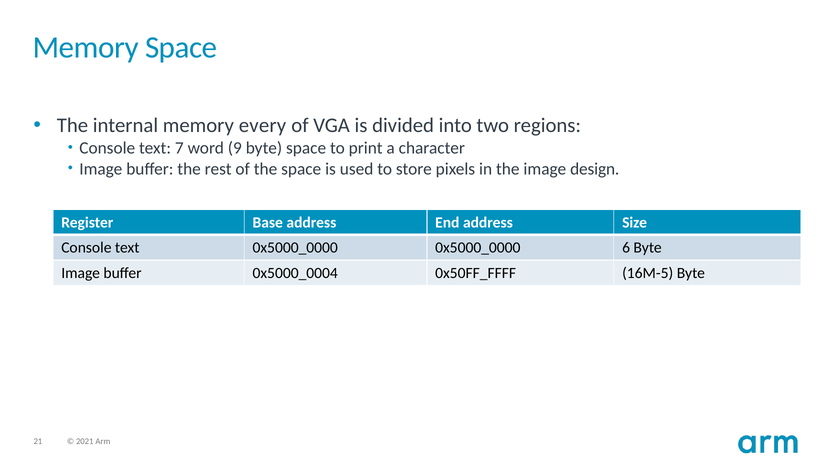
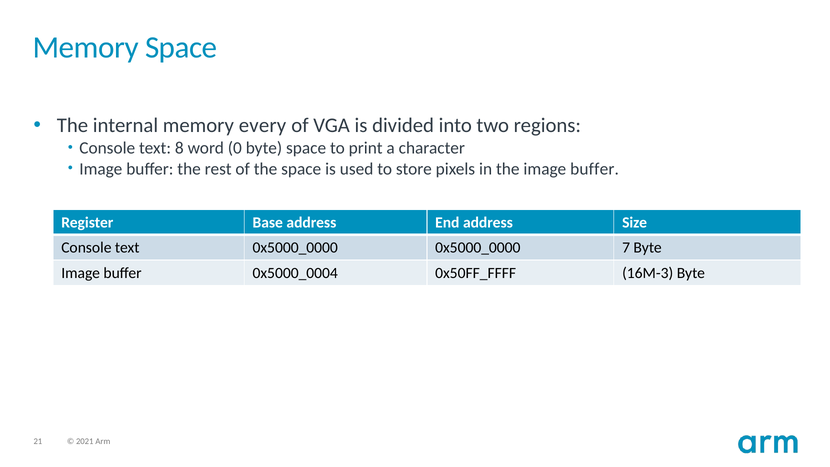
7: 7 -> 8
9: 9 -> 0
the image design: design -> buffer
6: 6 -> 7
16M-5: 16M-5 -> 16M-3
